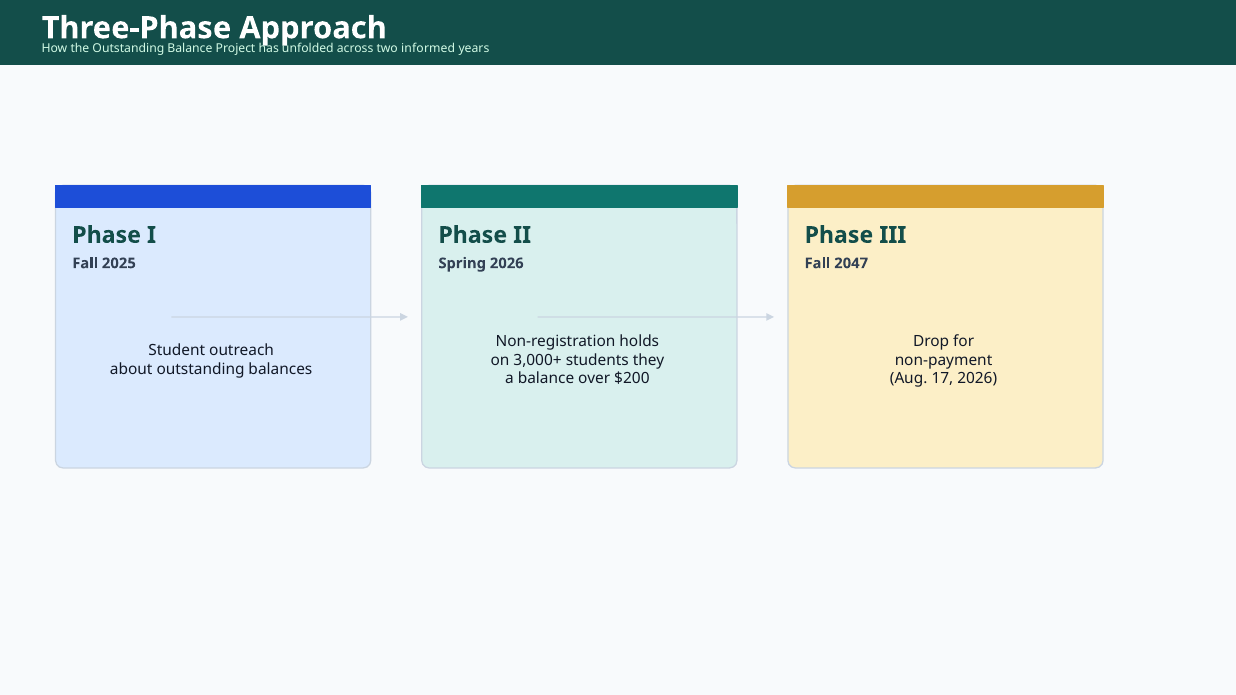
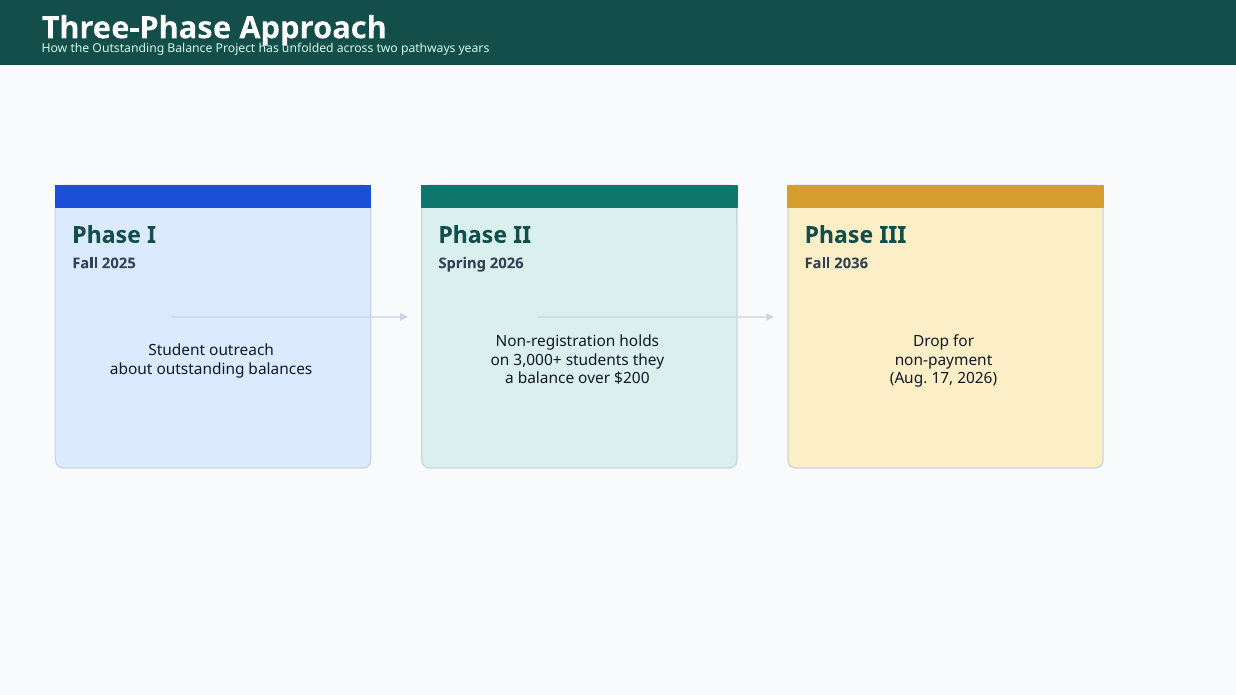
informed: informed -> pathways
2047: 2047 -> 2036
